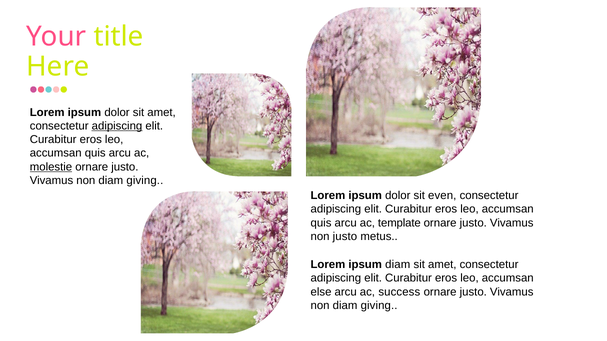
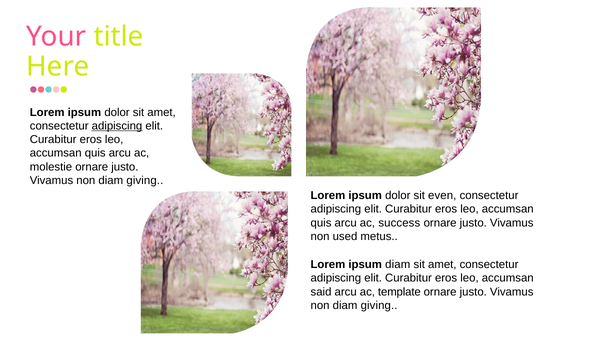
molestie underline: present -> none
template: template -> success
non justo: justo -> used
else: else -> said
success: success -> template
